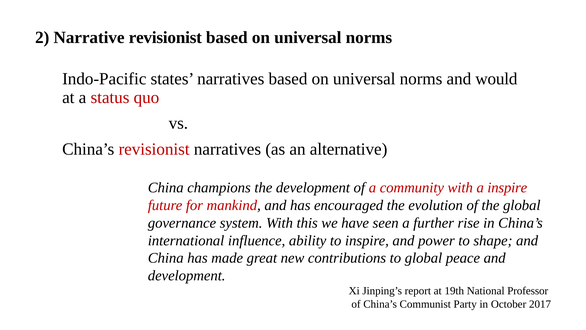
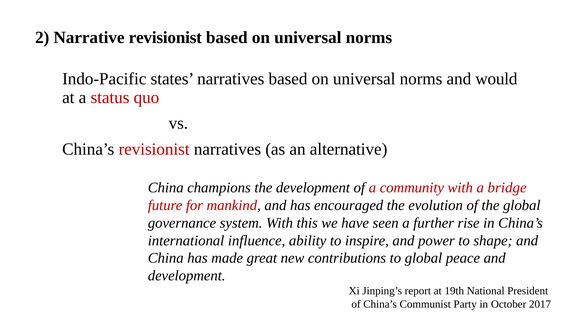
a inspire: inspire -> bridge
Professor: Professor -> President
